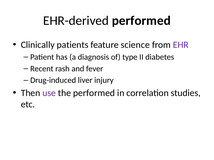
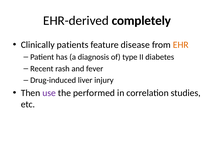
EHR-derived performed: performed -> completely
science: science -> disease
EHR colour: purple -> orange
